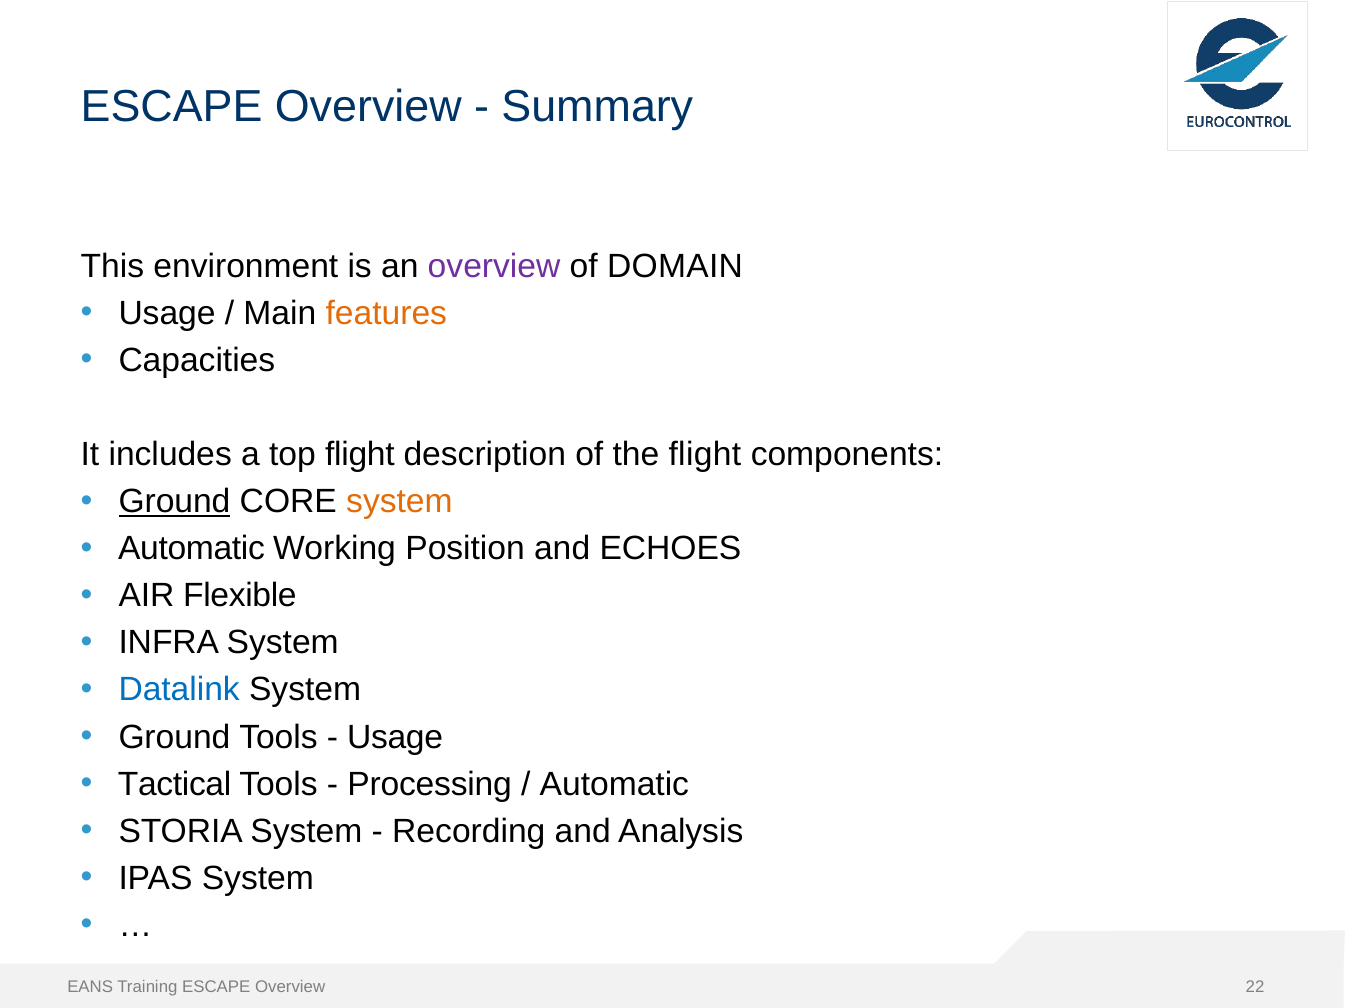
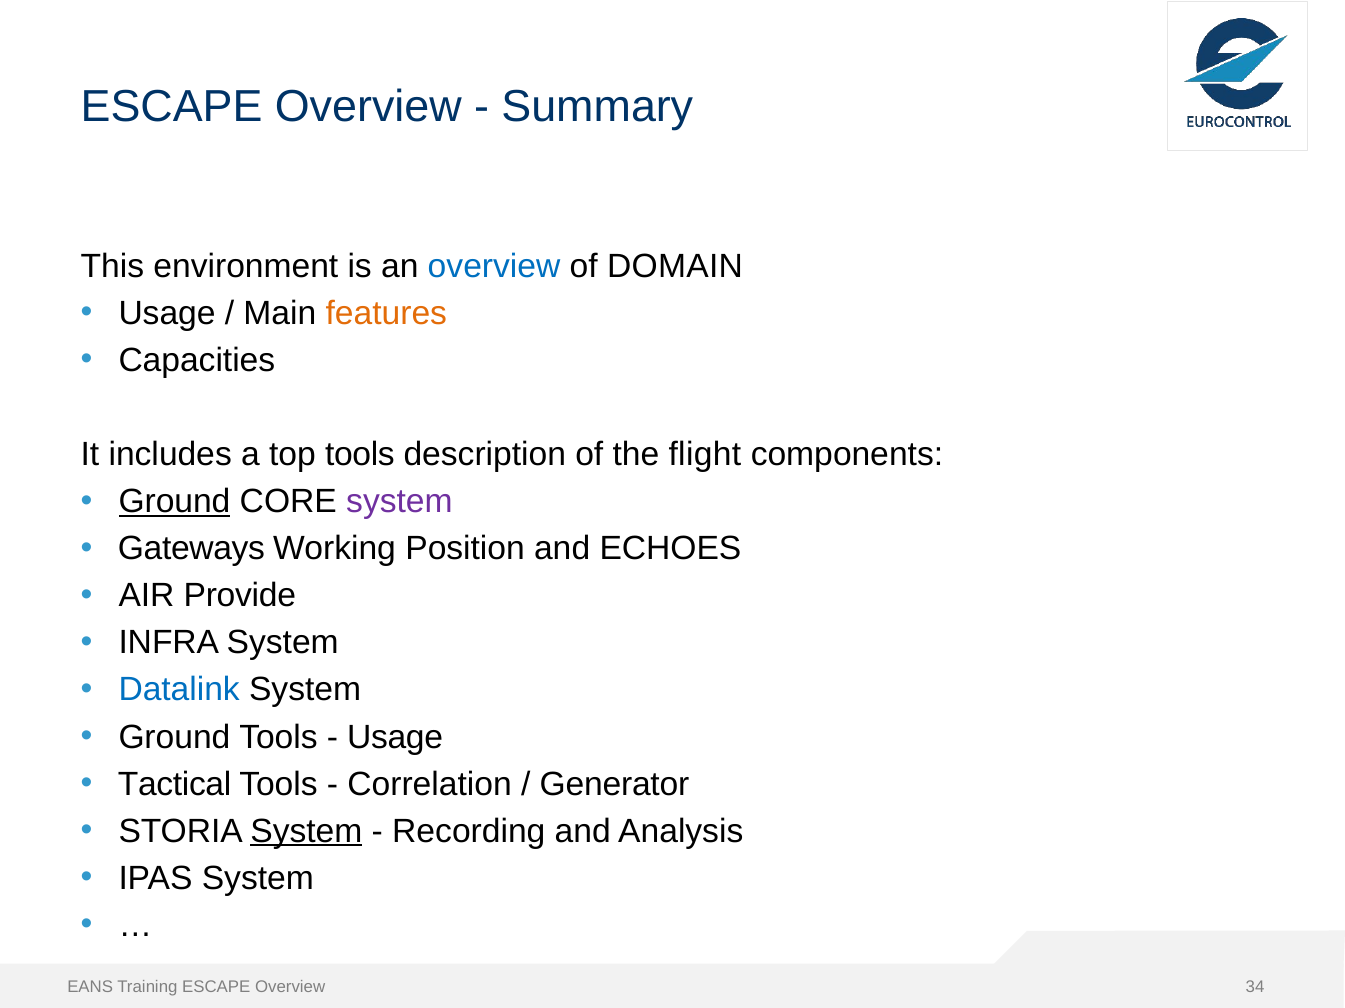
overview at (494, 267) colour: purple -> blue
top flight: flight -> tools
system at (399, 502) colour: orange -> purple
Automatic at (191, 549): Automatic -> Gateways
Flexible: Flexible -> Provide
Processing: Processing -> Correlation
Automatic at (614, 785): Automatic -> Generator
System at (306, 832) underline: none -> present
22: 22 -> 34
